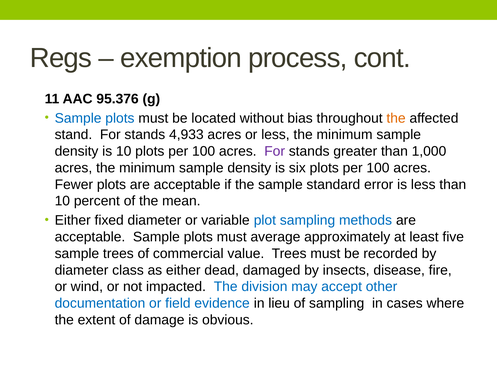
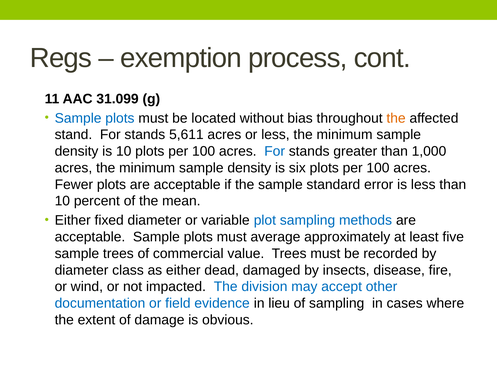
95.376: 95.376 -> 31.099
4,933: 4,933 -> 5,611
For at (275, 151) colour: purple -> blue
